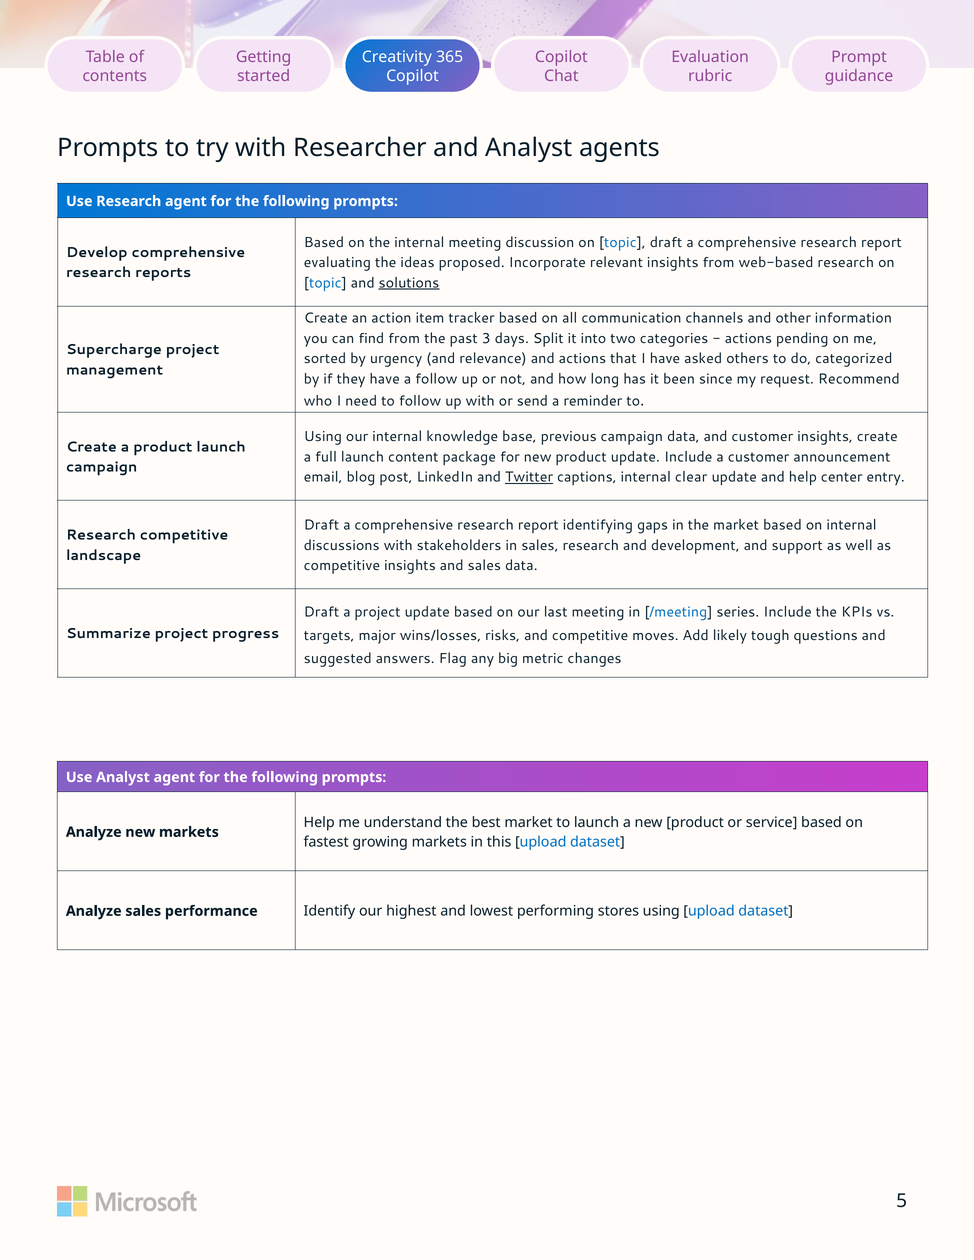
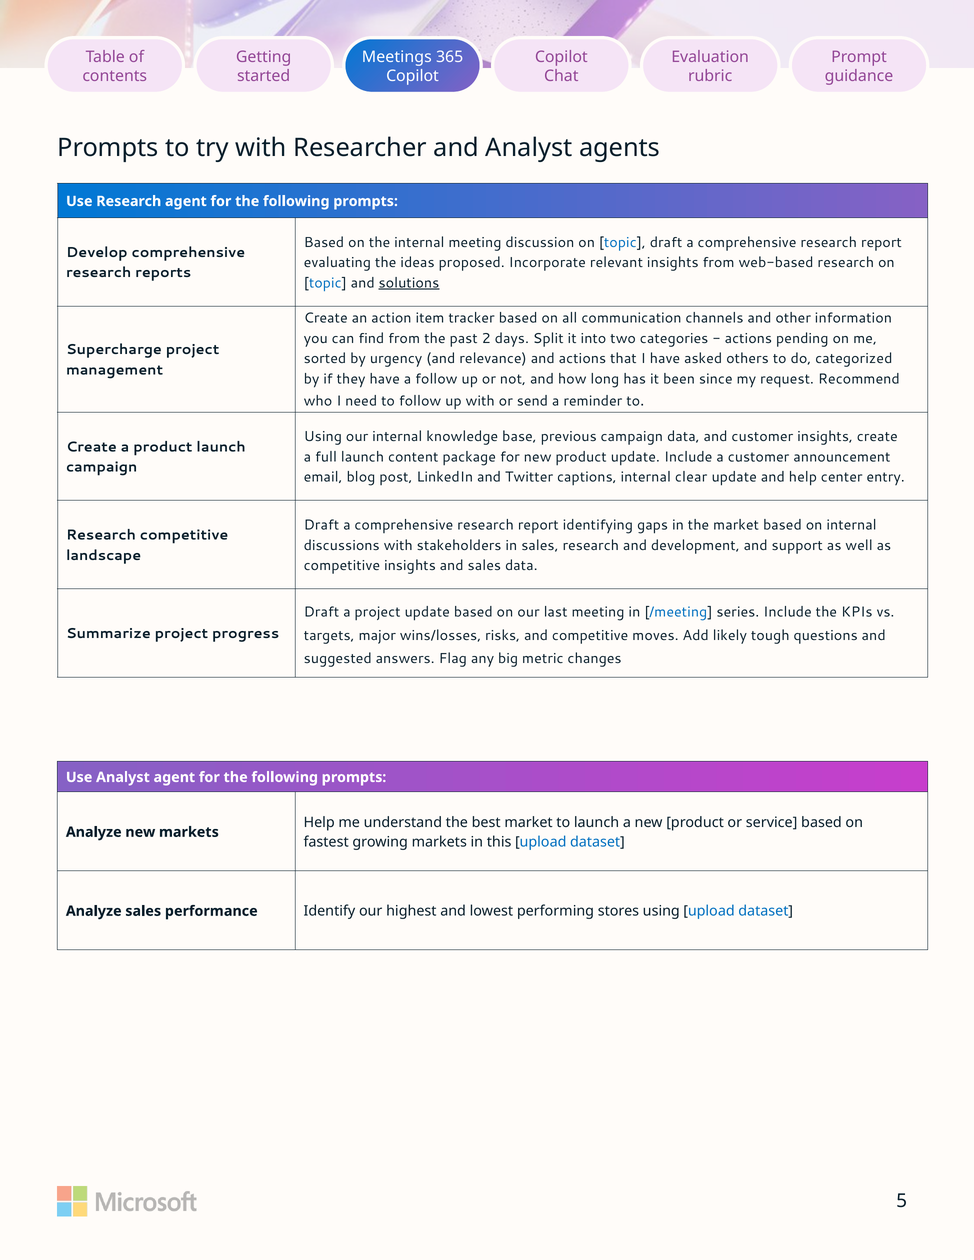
Creativity: Creativity -> Meetings
3: 3 -> 2
Twitter underline: present -> none
